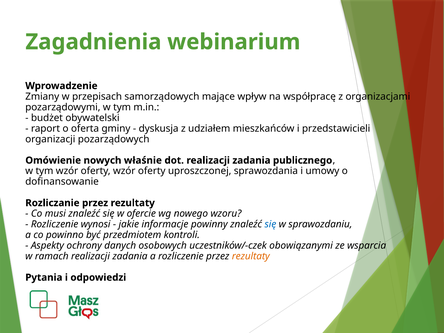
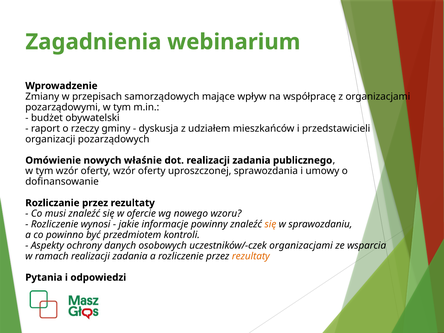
oferta: oferta -> rzeczy
się at (270, 224) colour: blue -> orange
uczestników/-czek obowiązanymi: obowiązanymi -> organizacjami
